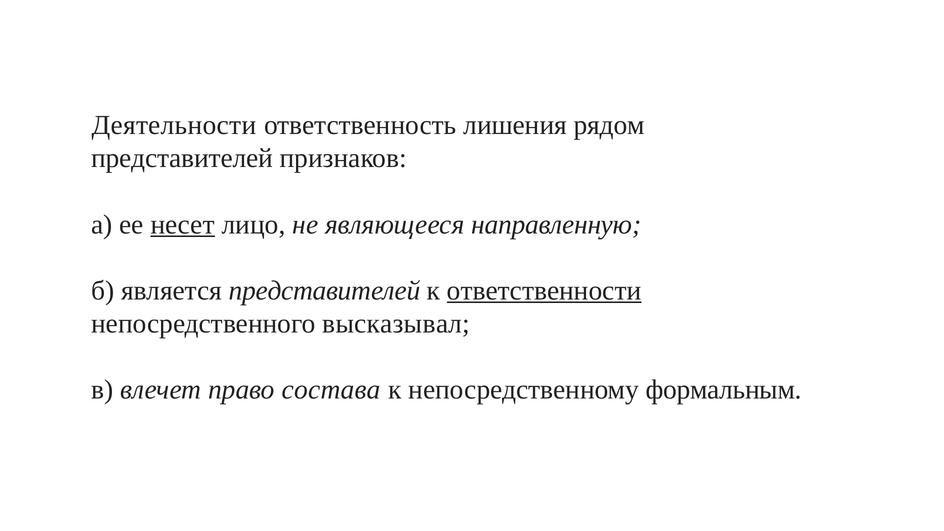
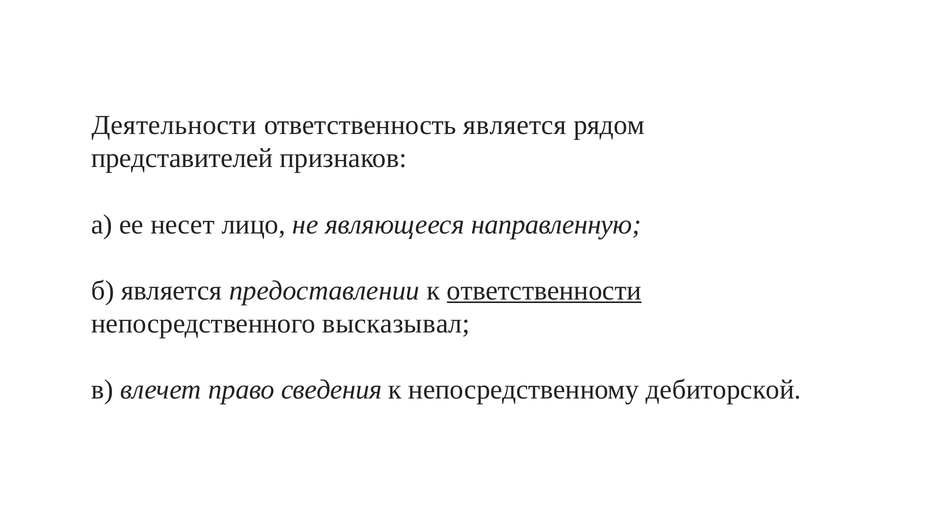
ответственность лишения: лишения -> является
несет underline: present -> none
является представителей: представителей -> предоставлении
состава: состава -> сведения
формальным: формальным -> дебиторской
